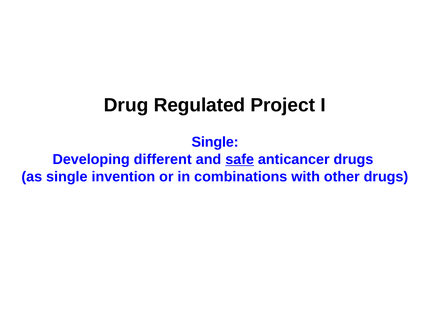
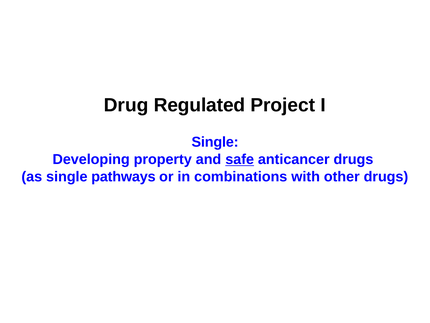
different: different -> property
invention: invention -> pathways
